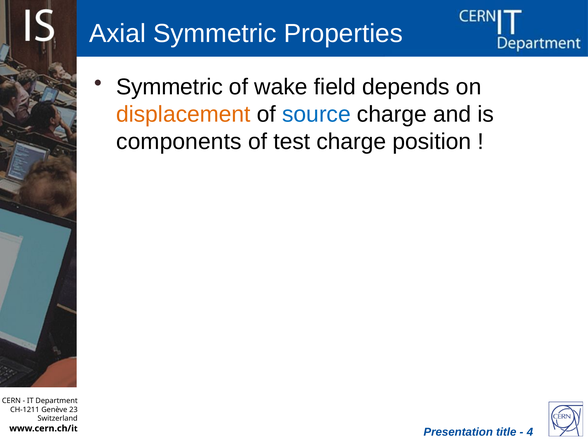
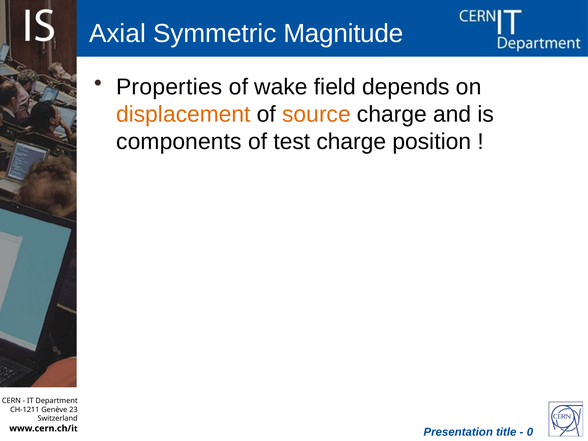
Properties: Properties -> Magnitude
Symmetric at (169, 87): Symmetric -> Properties
source colour: blue -> orange
4: 4 -> 0
